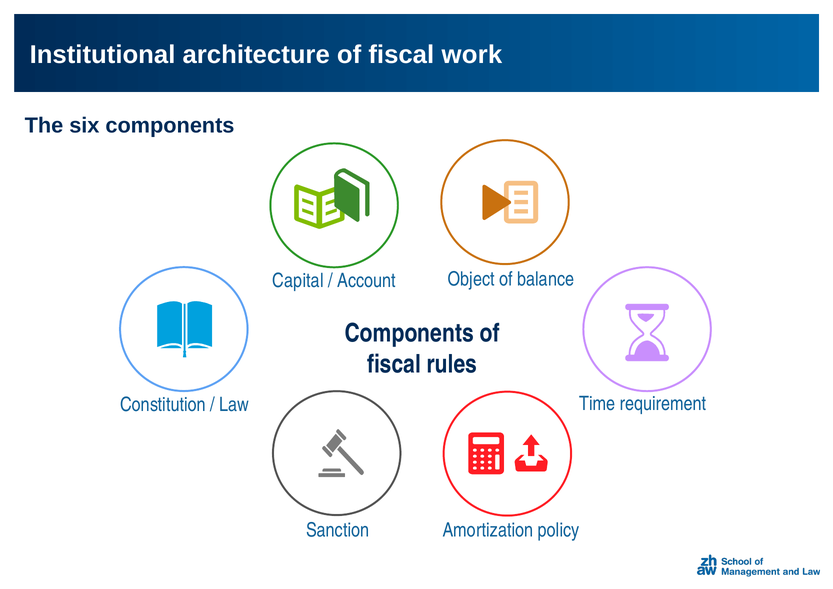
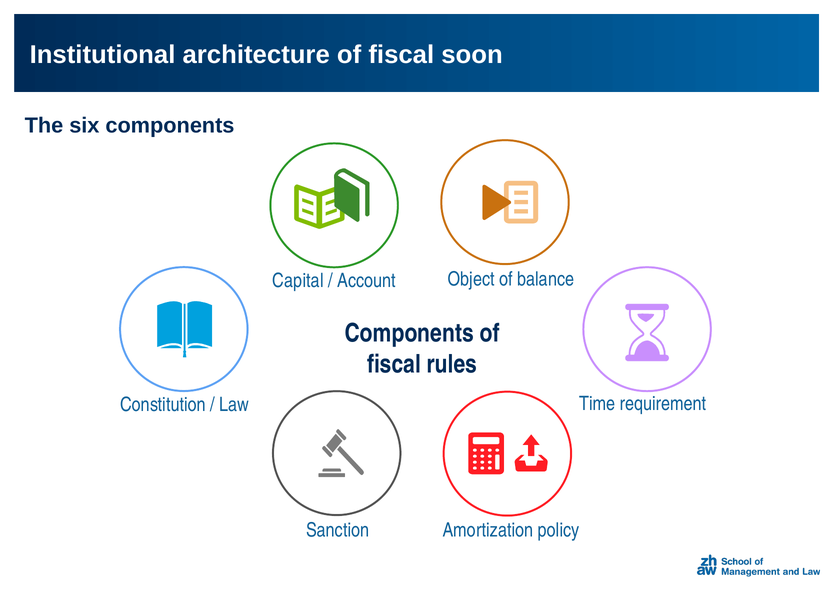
work: work -> soon
